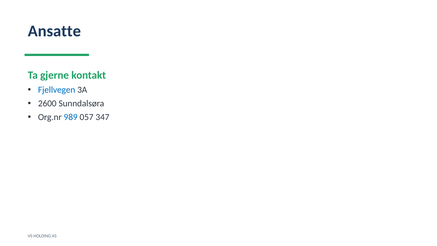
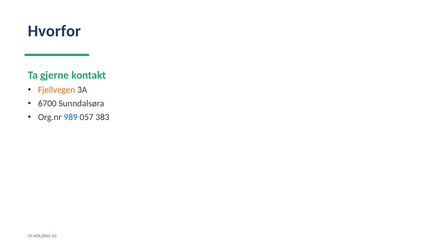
Ansatte: Ansatte -> Hvorfor
Fjellvegen colour: blue -> orange
2600: 2600 -> 6700
347: 347 -> 383
